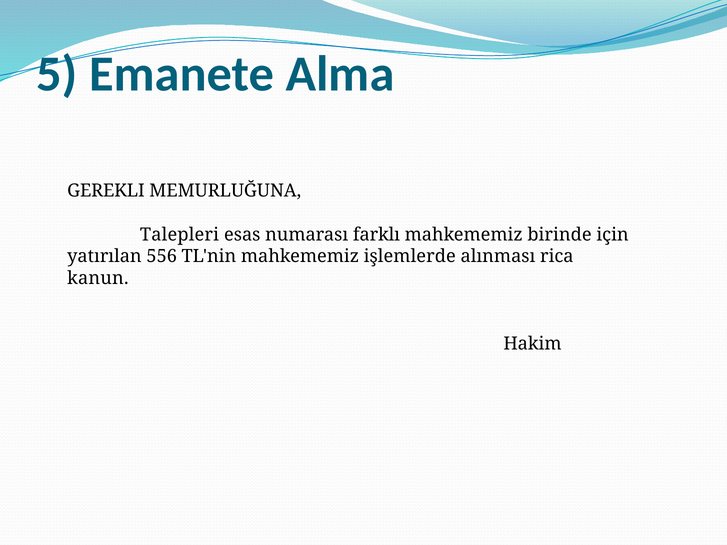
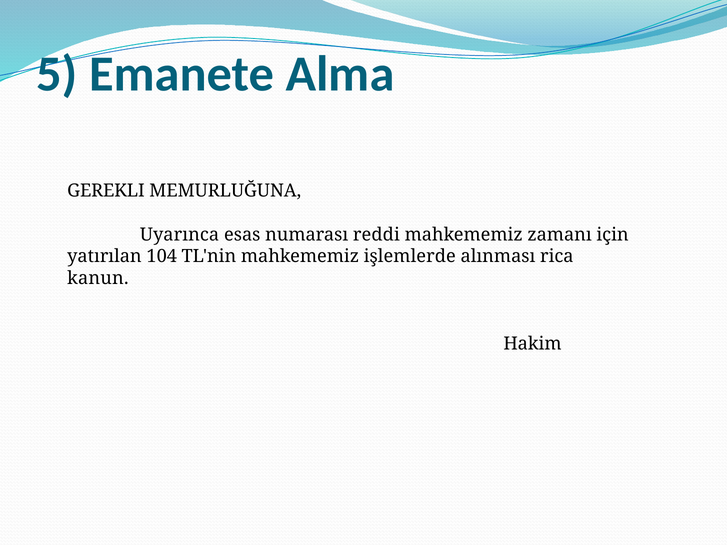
Talepleri: Talepleri -> Uyarınca
farklı: farklı -> reddi
birinde: birinde -> zamanı
556: 556 -> 104
